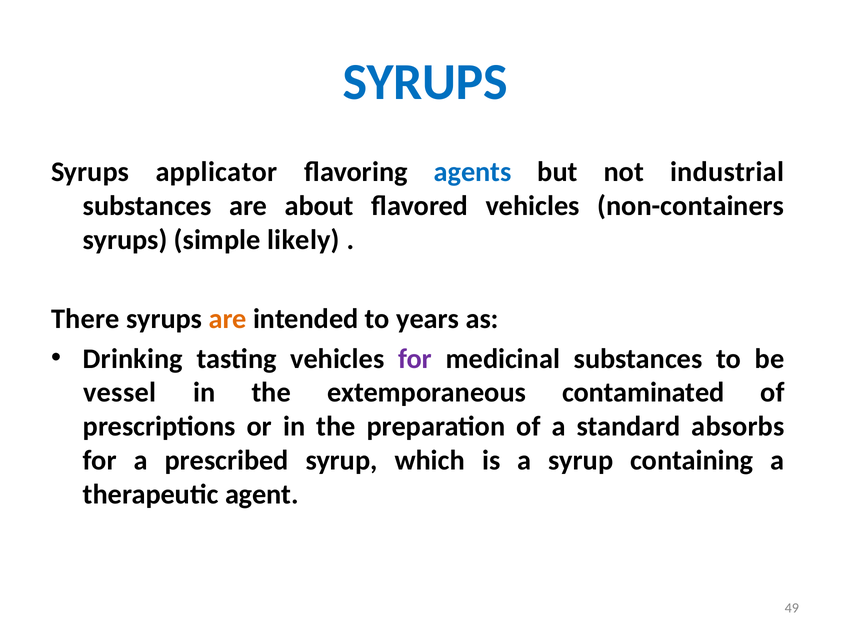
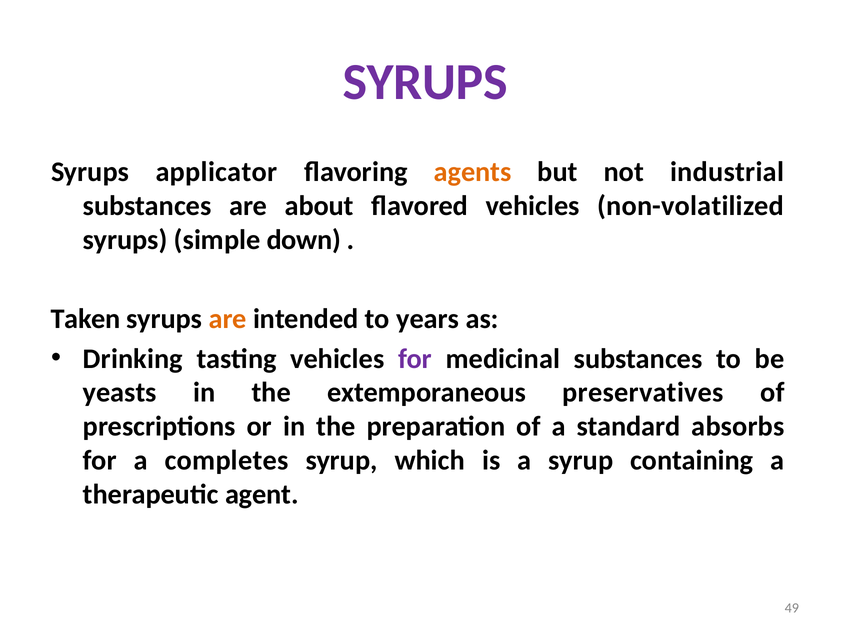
SYRUPS at (425, 82) colour: blue -> purple
agents colour: blue -> orange
non-containers: non-containers -> non-volatilized
likely: likely -> down
There: There -> Taken
vessel: vessel -> yeasts
contaminated: contaminated -> preservatives
prescribed: prescribed -> completes
